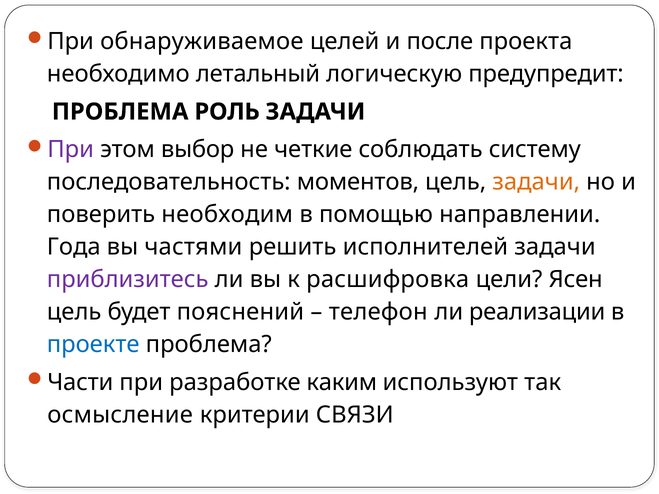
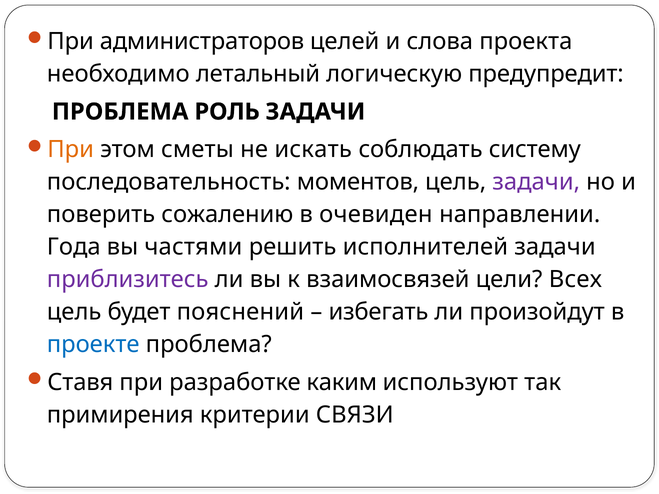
обнаруживаемое: обнаруживаемое -> администраторов
после: после -> слова
При at (71, 150) colour: purple -> orange
выбор: выбор -> сметы
четкие: четкие -> искать
задачи at (536, 182) colour: orange -> purple
необходим: необходим -> сожалению
помощью: помощью -> очевиден
расшифровка: расшифровка -> взаимосвязей
Ясен: Ясен -> Всех
телефон: телефон -> избегать
реализации: реализации -> произойдут
Части: Части -> Ставя
осмысление: осмысление -> примирения
